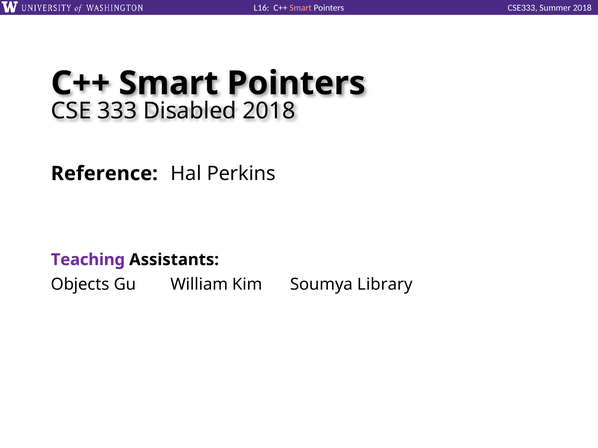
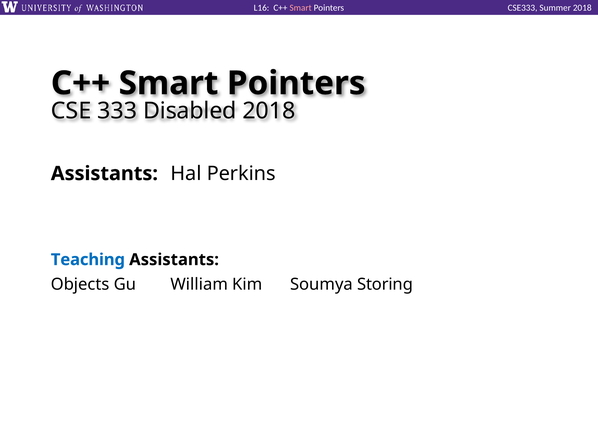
Reference at (104, 174): Reference -> Assistants
Teaching colour: purple -> blue
Library: Library -> Storing
